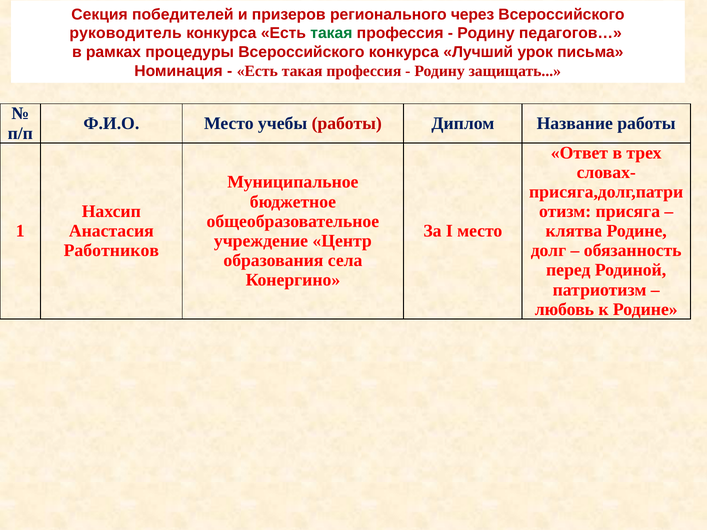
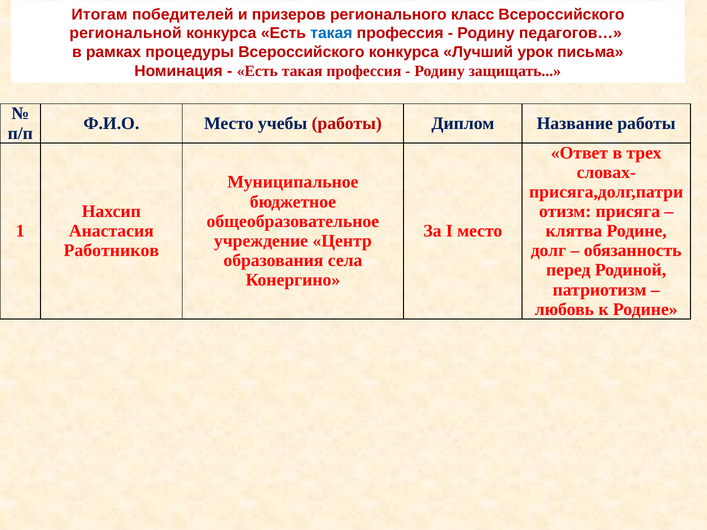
Секция: Секция -> Итогам
через: через -> класс
руководитель: руководитель -> региональной
такая at (331, 33) colour: green -> blue
